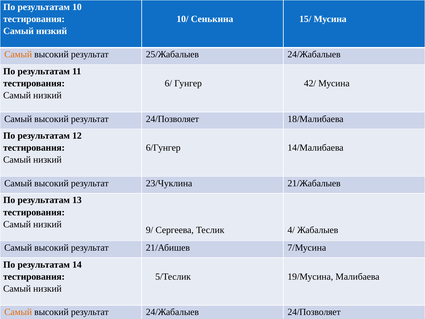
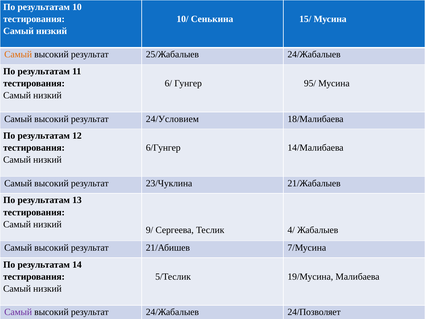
42/: 42/ -> 95/
результат 24/Позволяет: 24/Позволяет -> 24/Условием
Самый at (18, 312) colour: orange -> purple
